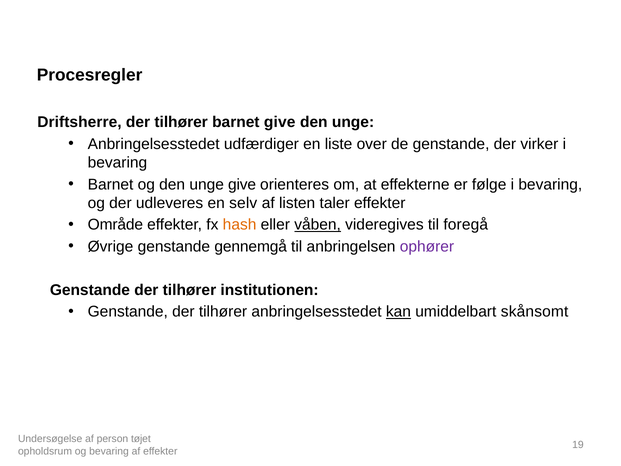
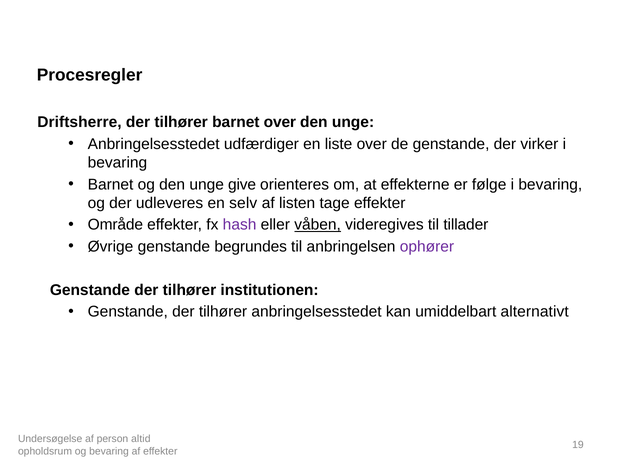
barnet give: give -> over
taler: taler -> tage
hash colour: orange -> purple
foregå: foregå -> tillader
gennemgå: gennemgå -> begrundes
kan underline: present -> none
skånsomt: skånsomt -> alternativt
tøjet: tøjet -> altid
